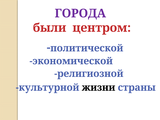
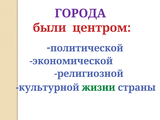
жизни colour: black -> green
